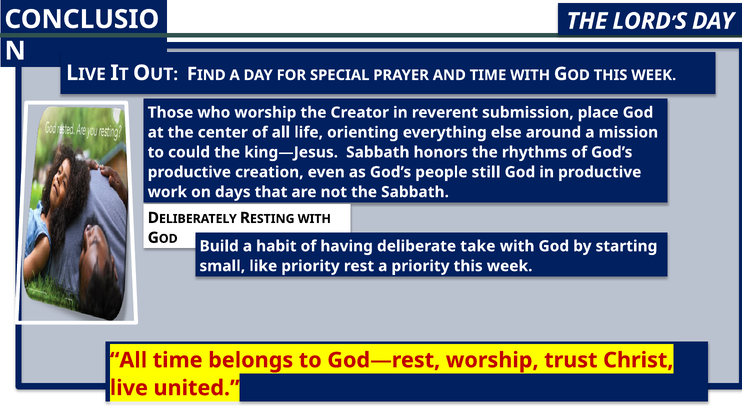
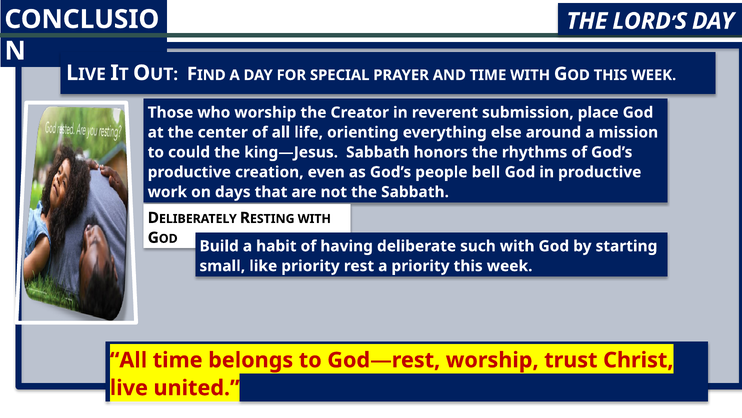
still: still -> bell
take: take -> such
